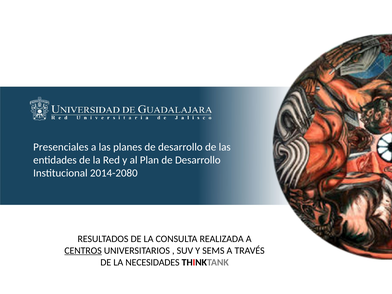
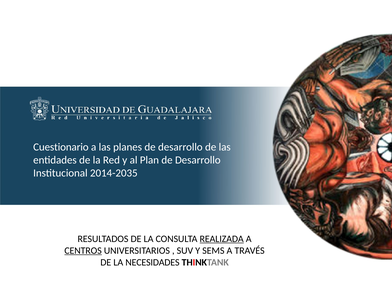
Presenciales: Presenciales -> Cuestionario
2014-2080: 2014-2080 -> 2014-2035
REALIZADA underline: none -> present
